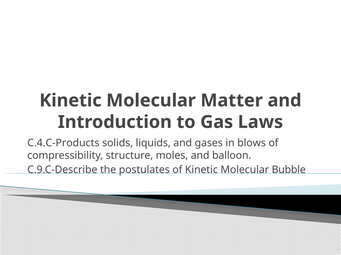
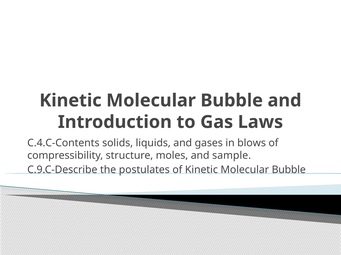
Matter at (232, 101): Matter -> Bubble
C.4.C-Products: C.4.C-Products -> C.4.C-Contents
balloon: balloon -> sample
